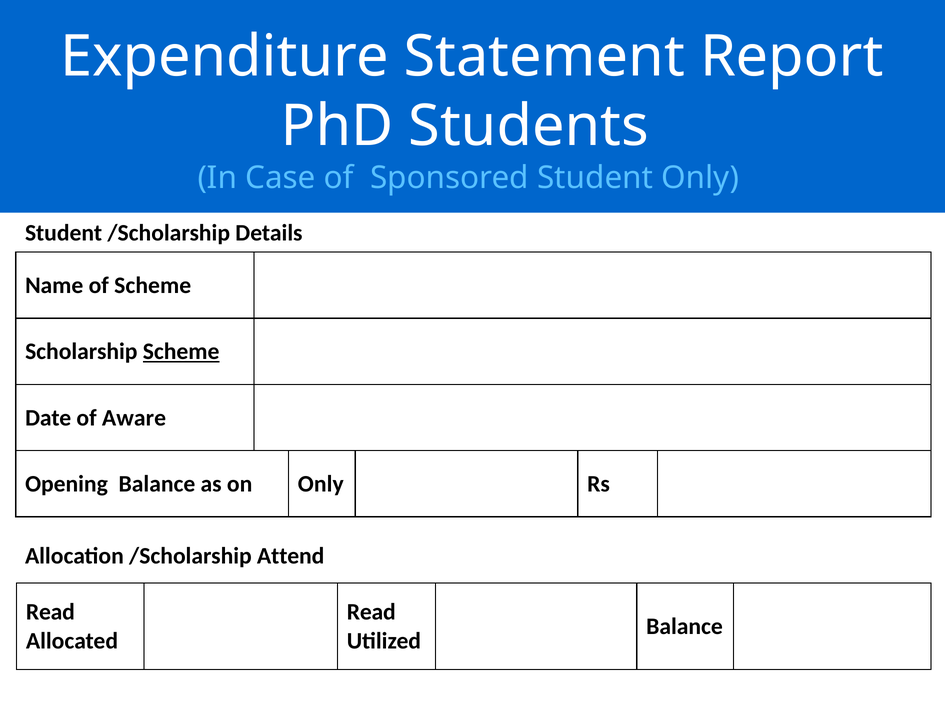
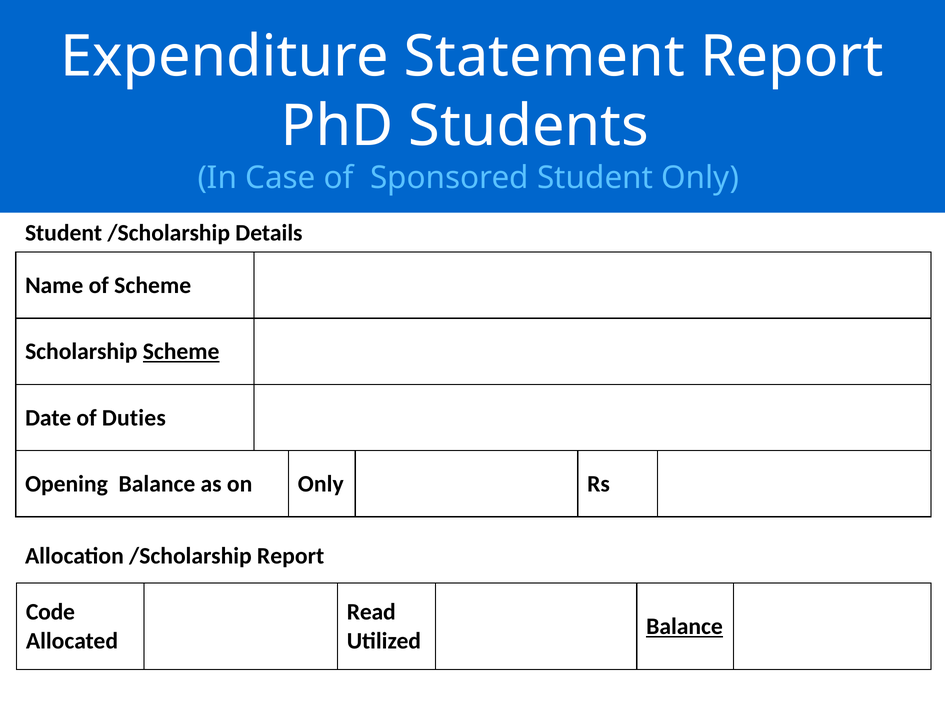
Aware: Aware -> Duties
/Scholarship Attend: Attend -> Report
Read at (50, 612): Read -> Code
Balance at (685, 626) underline: none -> present
